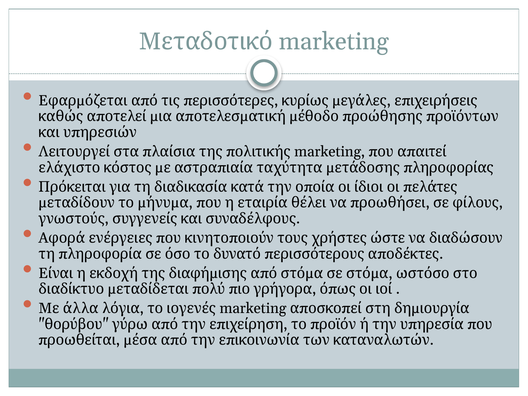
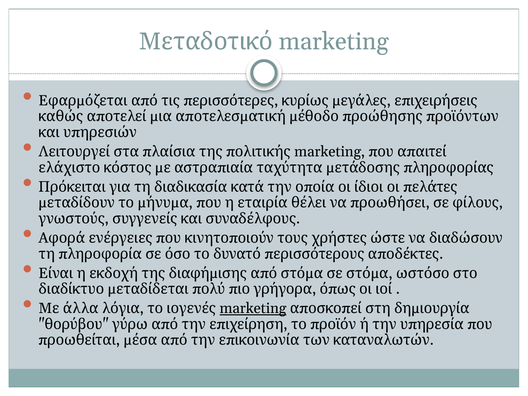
marketing at (253, 308) underline: none -> present
